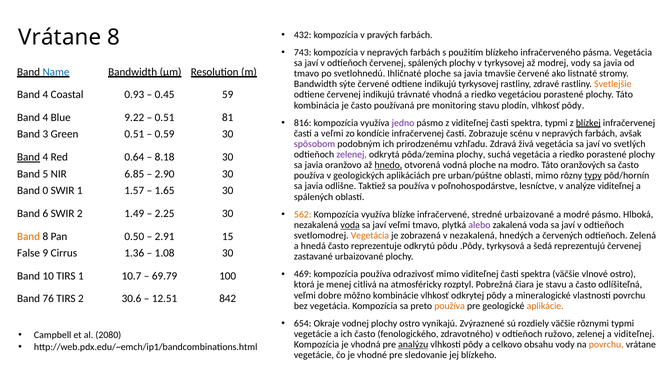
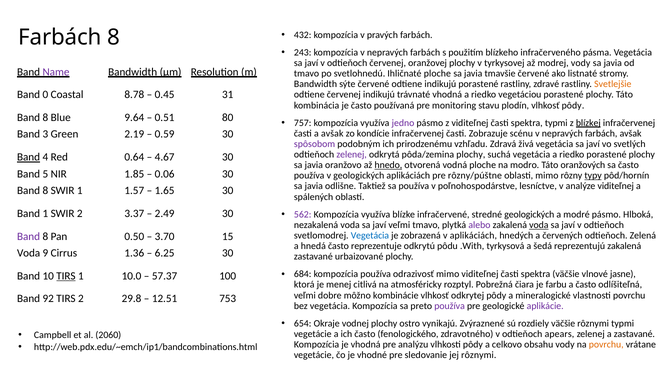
Vrátane at (60, 37): Vrátane -> Farbách
743: 743 -> 243
červenej spálených: spálených -> oranžovej
Name colour: blue -> purple
indikujú tyrkysovej: tyrkysovej -> porastené
4 at (45, 95): 4 -> 0
0.93: 0.93 -> 8.78
59: 59 -> 31
4 at (45, 117): 4 -> 8
9.22: 9.22 -> 9.64
81: 81 -> 80
816: 816 -> 757
a veľmi: veľmi -> avšak
Green 0.51: 0.51 -> 2.19
8.18: 8.18 -> 4.67
6.85: 6.85 -> 1.85
2.90: 2.90 -> 0.06
urban/púštne: urban/púštne -> rôzny/púštne
0 at (45, 191): 0 -> 8
Band 6: 6 -> 1
1.49: 1.49 -> 3.37
2.25: 2.25 -> 2.49
562 colour: orange -> purple
stredné urbaizované: urbaizované -> geologických
voda at (350, 225) underline: present -> none
voda at (539, 225) underline: none -> present
Vegetácia at (370, 235) colour: orange -> blue
v nezakalená: nezakalená -> aplikáciách
Band at (29, 236) colour: orange -> purple
2.91: 2.91 -> 3.70
.Pôdy: .Pôdy -> .With
reprezentujú červenej: červenej -> zakalená
False at (29, 253): False -> Voda
1.08: 1.08 -> 6.25
469: 469 -> 684
vlnové ostro: ostro -> jasne
TIRS at (66, 276) underline: none -> present
10.7: 10.7 -> 10.0
69.79: 69.79 -> 57.37
je stavu: stavu -> farbu
76: 76 -> 92
30.6: 30.6 -> 29.8
842: 842 -> 753
používa at (450, 306) colour: orange -> purple
aplikácie colour: orange -> purple
2080: 2080 -> 2060
ružovo: ružovo -> apears
a viditeľnej: viditeľnej -> zastavané
analýzu underline: present -> none
jej blízkeho: blízkeho -> rôznymi
